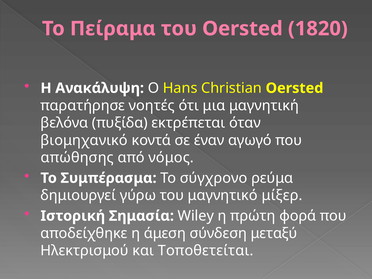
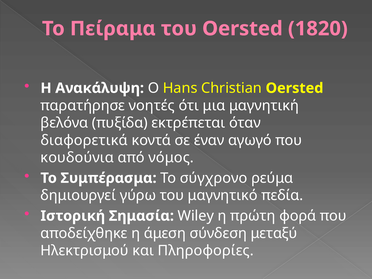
βιομηχανικό: βιομηχανικό -> διαφορετικά
απώθησης: απώθησης -> κουδούνια
μίξερ: μίξερ -> πεδία
Τοποθετείται: Τοποθετείται -> Πληροφορίες
